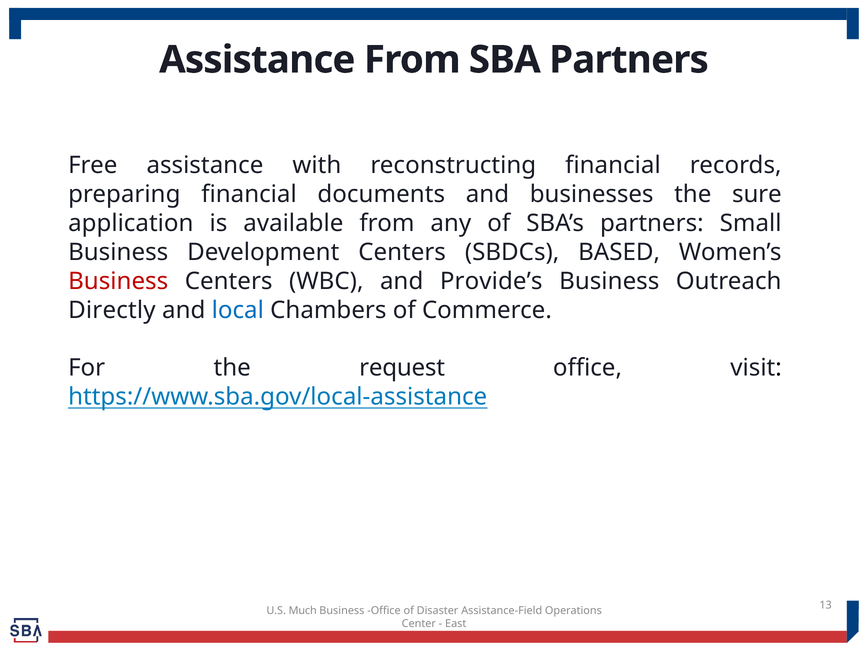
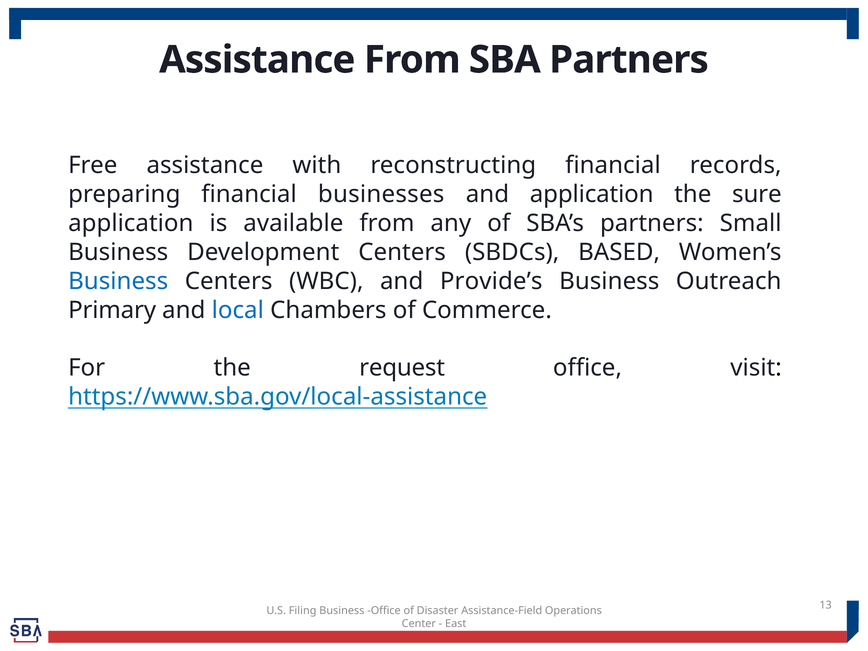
documents: documents -> businesses
and businesses: businesses -> application
Business at (118, 281) colour: red -> blue
Directly: Directly -> Primary
Much: Much -> Filing
